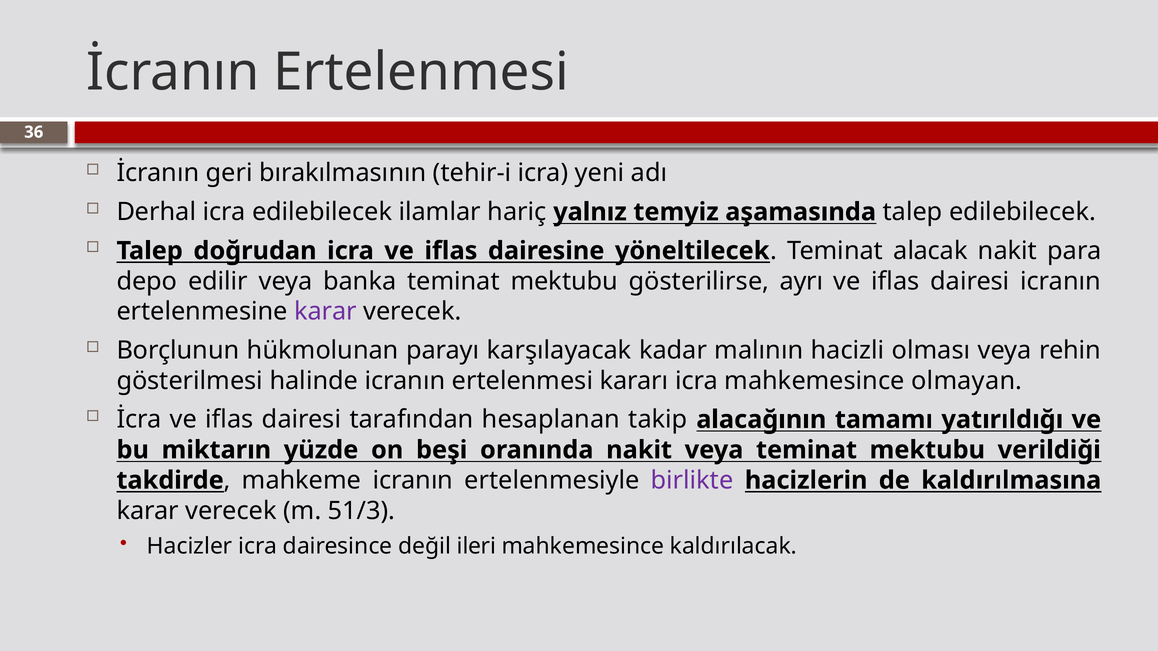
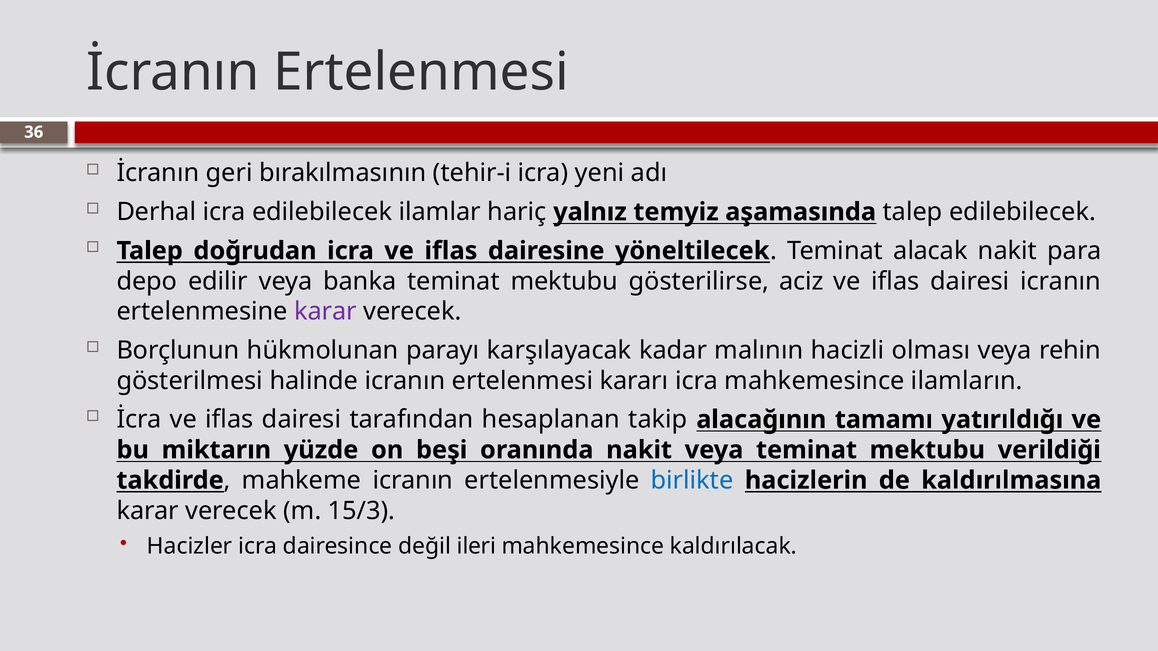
ayrı: ayrı -> aciz
olmayan: olmayan -> ilamların
birlikte colour: purple -> blue
51/3: 51/3 -> 15/3
